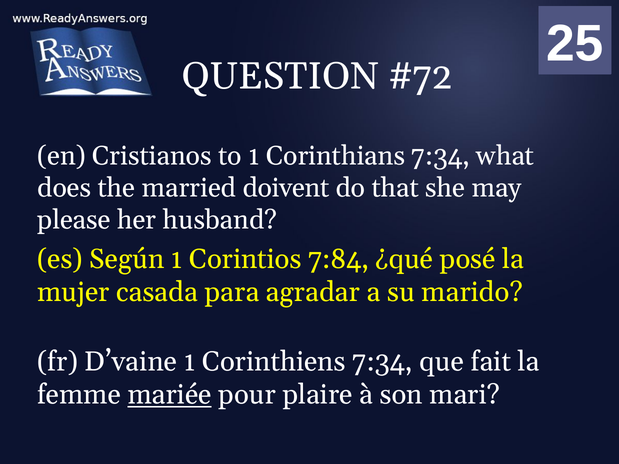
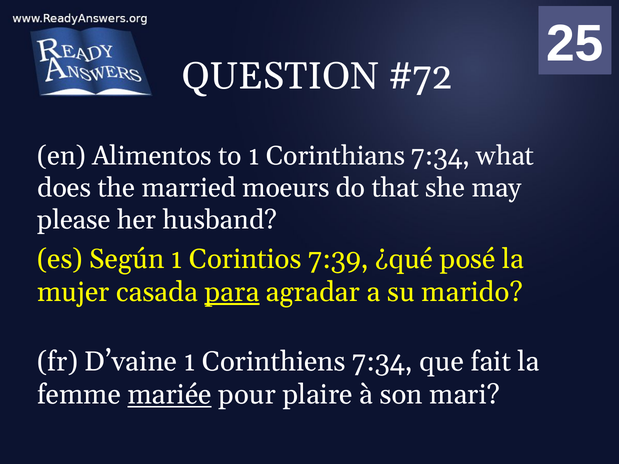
Cristianos: Cristianos -> Alimentos
doivent: doivent -> moeurs
7:84: 7:84 -> 7:39
para underline: none -> present
